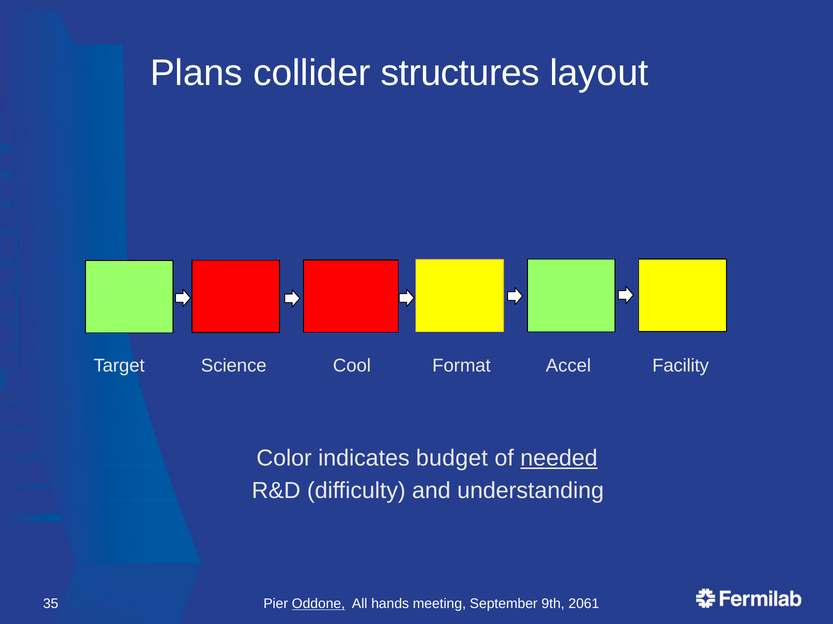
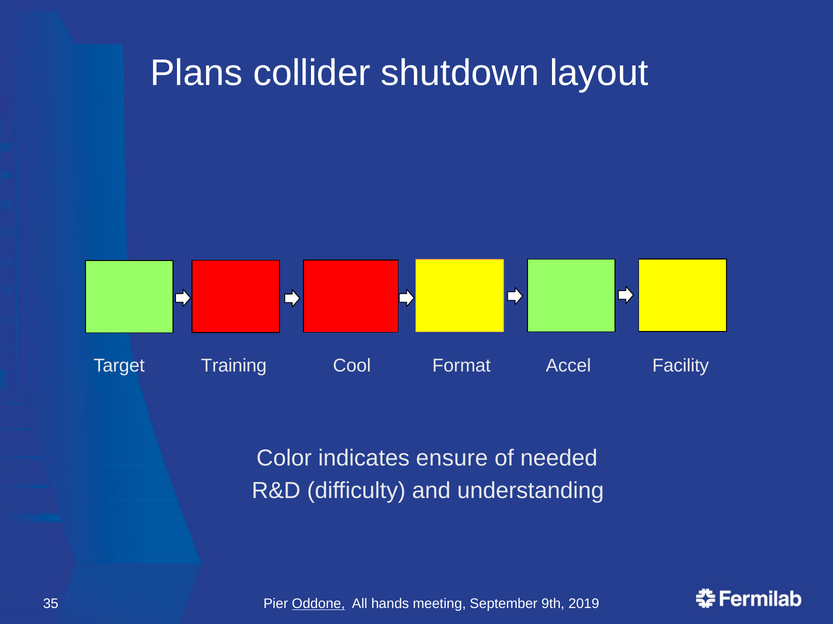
structures: structures -> shutdown
Science: Science -> Training
budget: budget -> ensure
needed underline: present -> none
2061: 2061 -> 2019
